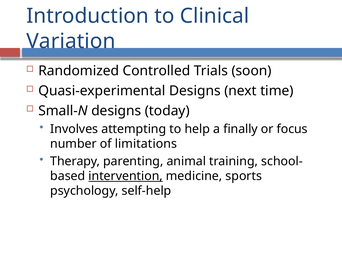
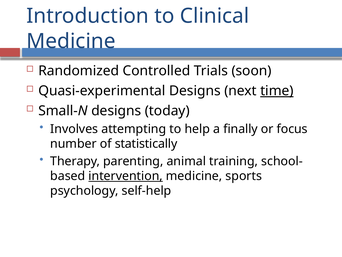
Variation at (71, 41): Variation -> Medicine
time underline: none -> present
limitations: limitations -> statistically
